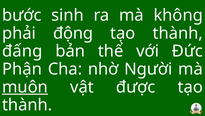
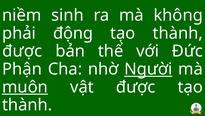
bước: bước -> niềm
đấng at (22, 51): đấng -> được
Người underline: none -> present
